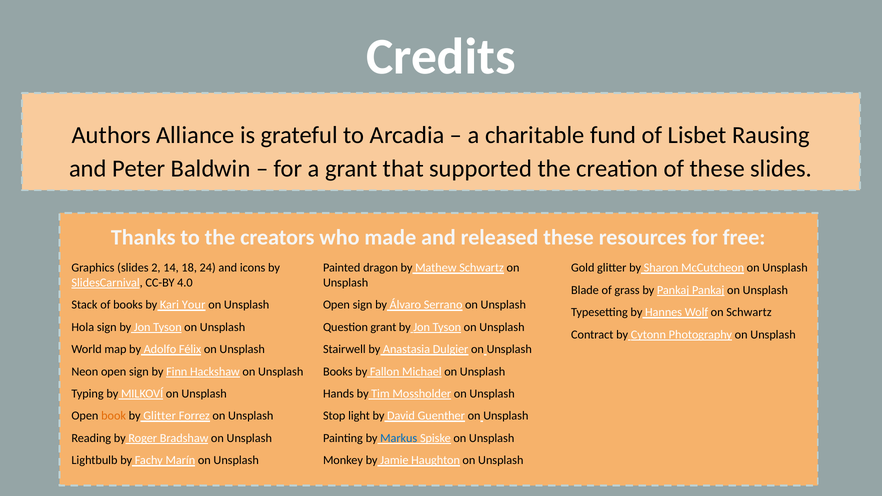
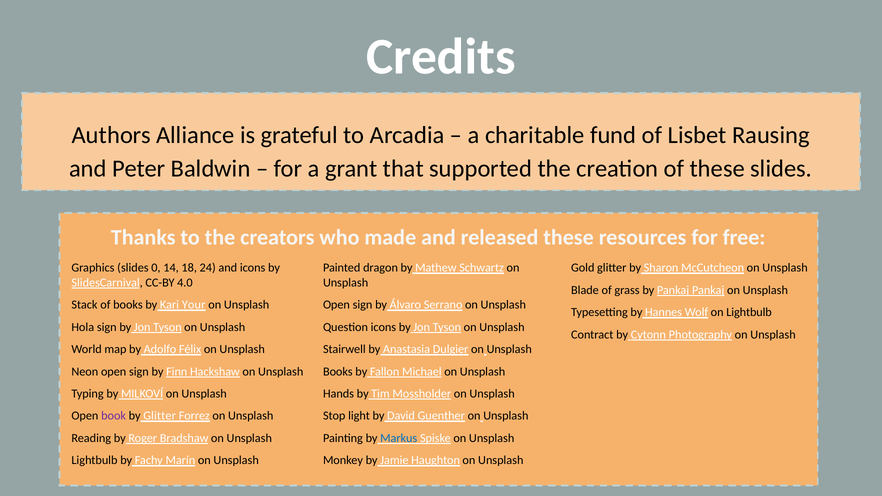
2: 2 -> 0
on Schwartz: Schwartz -> Lightbulb
Question grant: grant -> icons
book colour: orange -> purple
